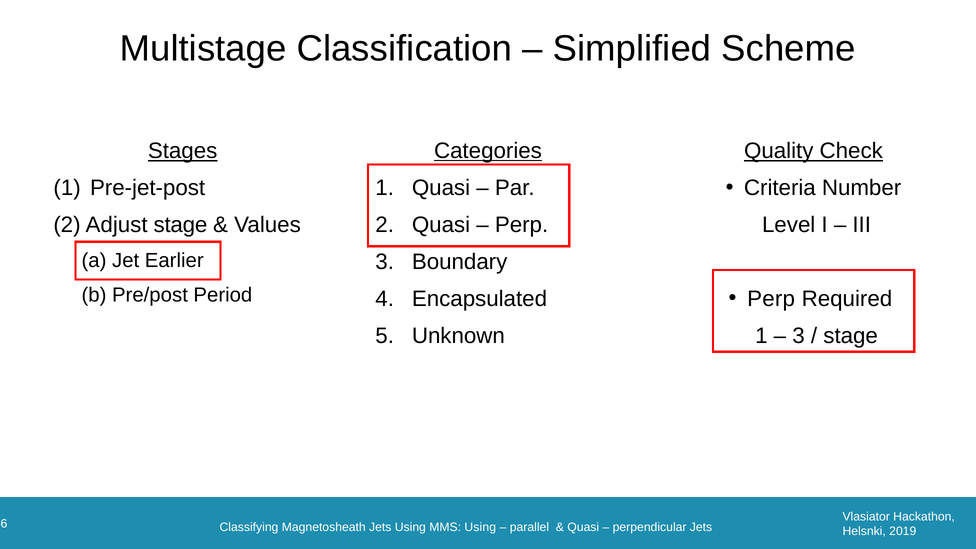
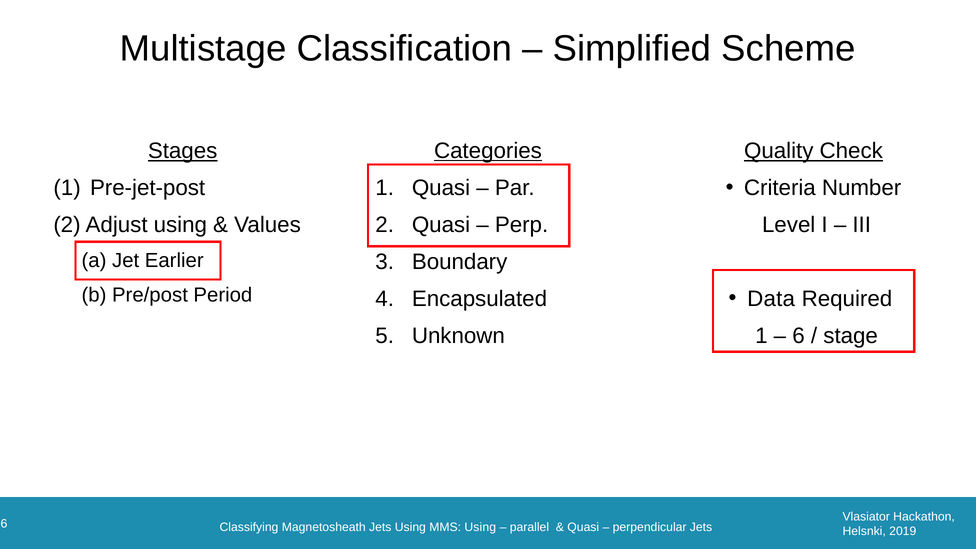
Adjust stage: stage -> using
Perp at (771, 299): Perp -> Data
3 at (799, 336): 3 -> 6
